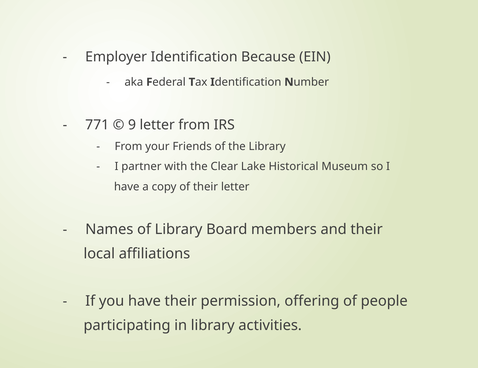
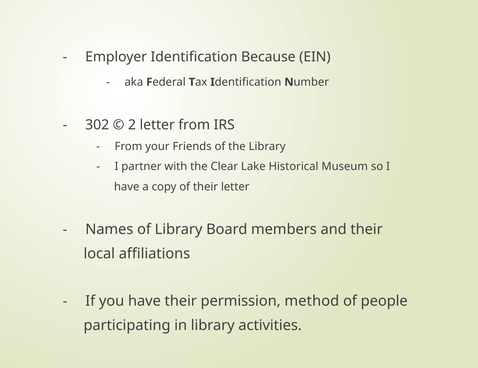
771: 771 -> 302
9: 9 -> 2
offering: offering -> method
